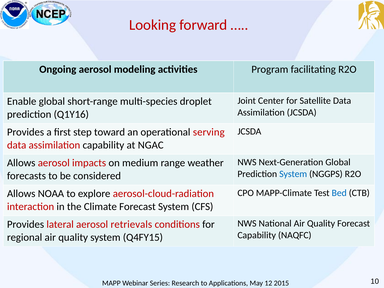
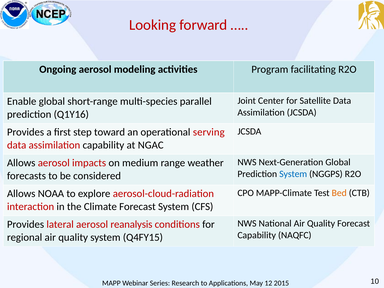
droplet: droplet -> parallel
Bed colour: blue -> orange
retrievals: retrievals -> reanalysis
